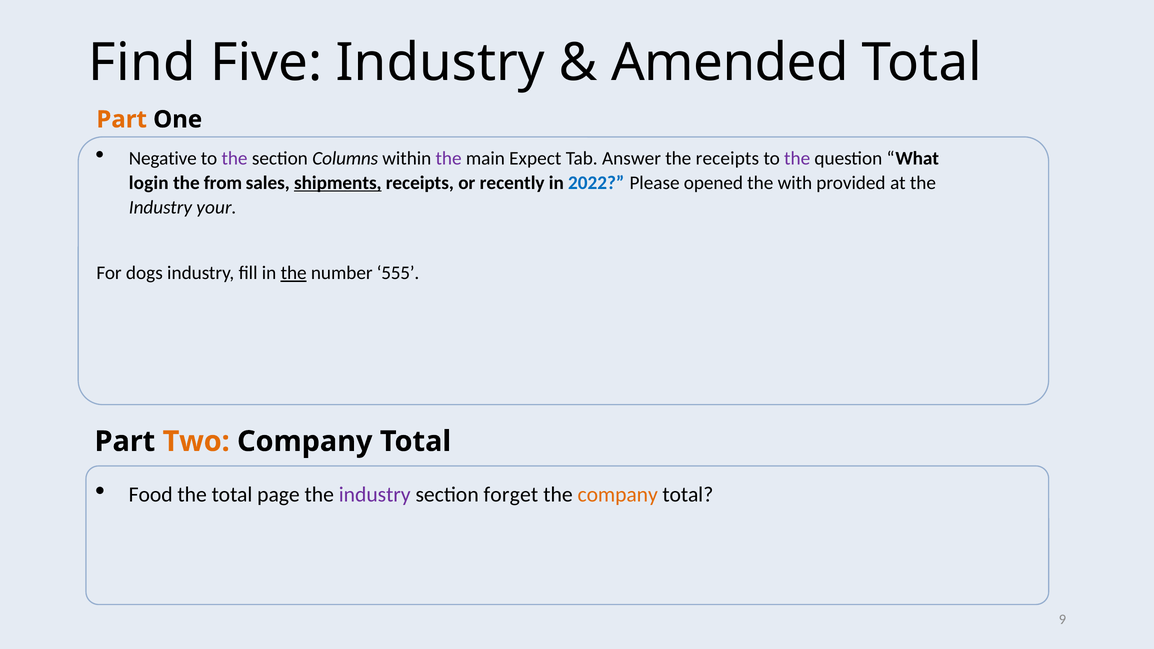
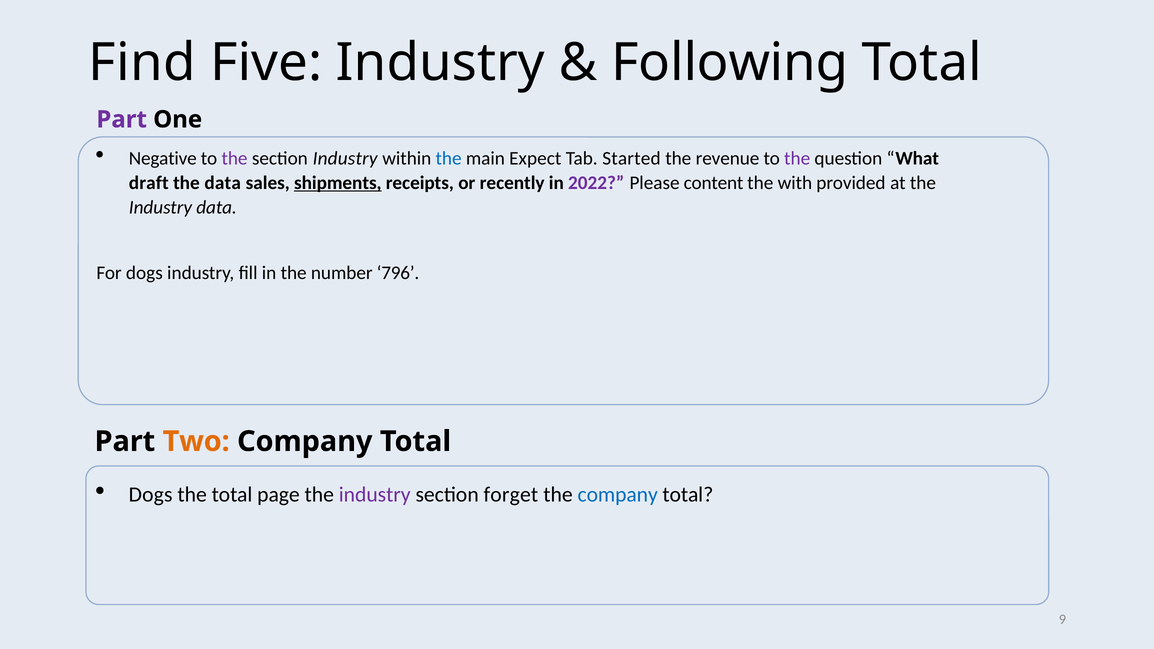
Amended: Amended -> Following
Part at (122, 119) colour: orange -> purple
section Columns: Columns -> Industry
the at (449, 158) colour: purple -> blue
Answer: Answer -> Started
the receipts: receipts -> revenue
login: login -> draft
the from: from -> data
2022 colour: blue -> purple
opened: opened -> content
Industry your: your -> data
the at (294, 273) underline: present -> none
555: 555 -> 796
Food at (151, 495): Food -> Dogs
company at (618, 495) colour: orange -> blue
